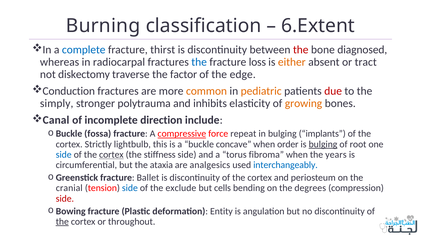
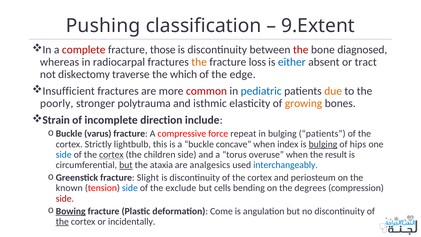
Burning: Burning -> Pushing
6.Extent: 6.Extent -> 9.Extent
complete colour: blue -> red
thirst: thirst -> those
the at (199, 62) colour: blue -> orange
either colour: orange -> blue
factor: factor -> which
Conduction: Conduction -> Insufficient
common colour: orange -> red
pediatric colour: orange -> blue
due colour: red -> orange
simply: simply -> poorly
inhibits: inhibits -> isthmic
Canal: Canal -> Strain
fossa: fossa -> varus
compressive underline: present -> none
bulging implants: implants -> patients
order: order -> index
root: root -> hips
stiffness: stiffness -> children
fibroma: fibroma -> overuse
years: years -> result
but at (126, 165) underline: none -> present
Ballet: Ballet -> Slight
cranial: cranial -> known
Bowing underline: none -> present
Entity: Entity -> Come
throughout: throughout -> incidentally
